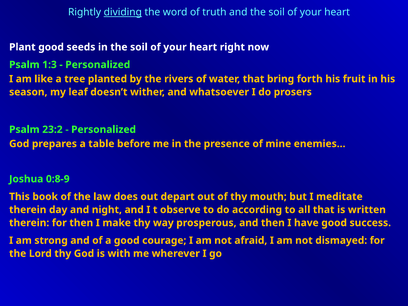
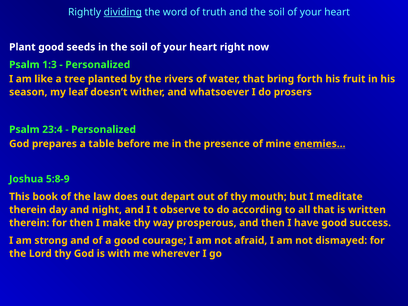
23:2: 23:2 -> 23:4
enemies… underline: none -> present
0:8-9: 0:8-9 -> 5:8-9
